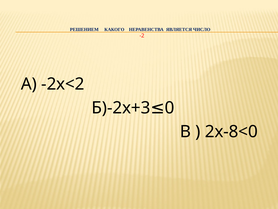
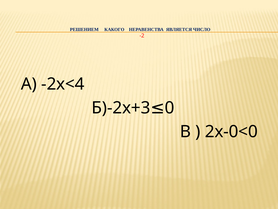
-2х<2: -2х<2 -> -2х<4
2х-8<0: 2х-8<0 -> 2х-0<0
